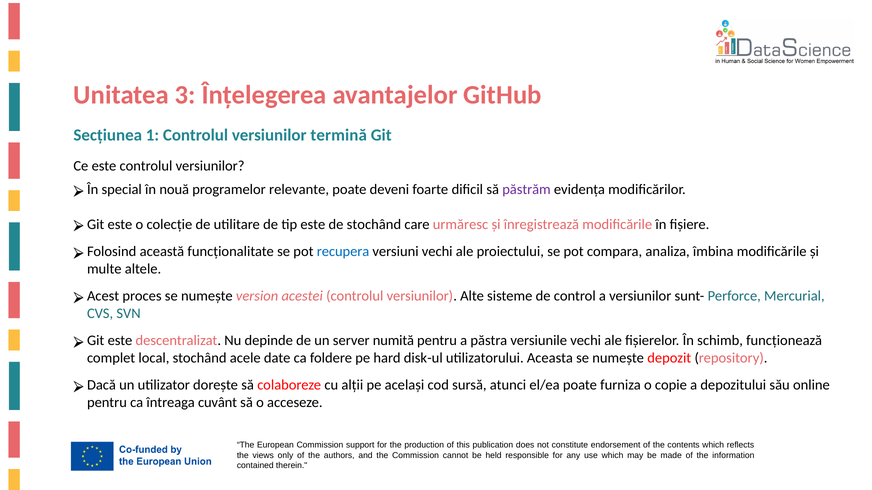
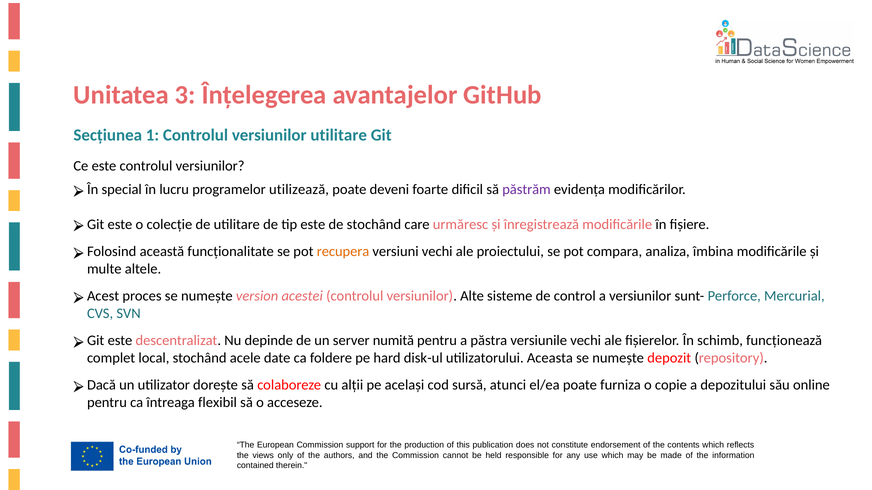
versiunilor termină: termină -> utilitare
nouă: nouă -> lucru
relevante: relevante -> utilizează
recupera colour: blue -> orange
cuvânt: cuvânt -> flexibil
